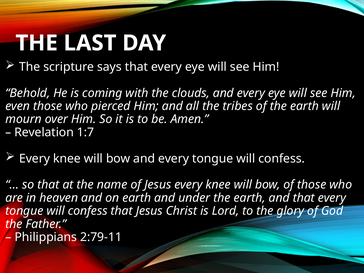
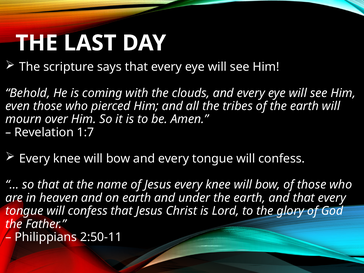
2:79-11: 2:79-11 -> 2:50-11
